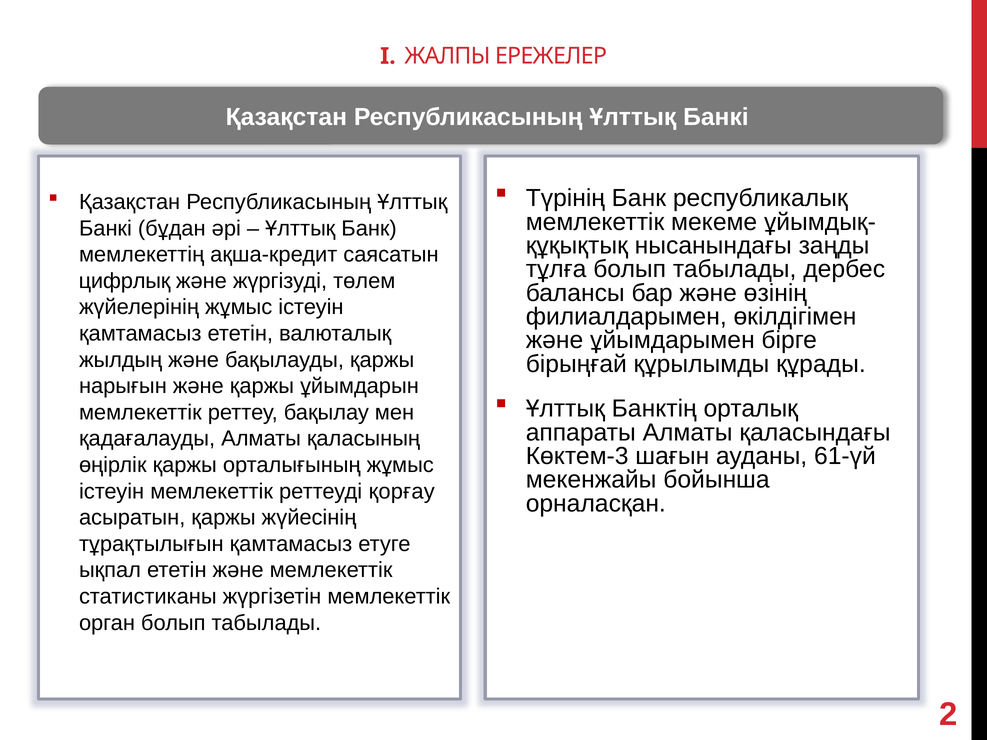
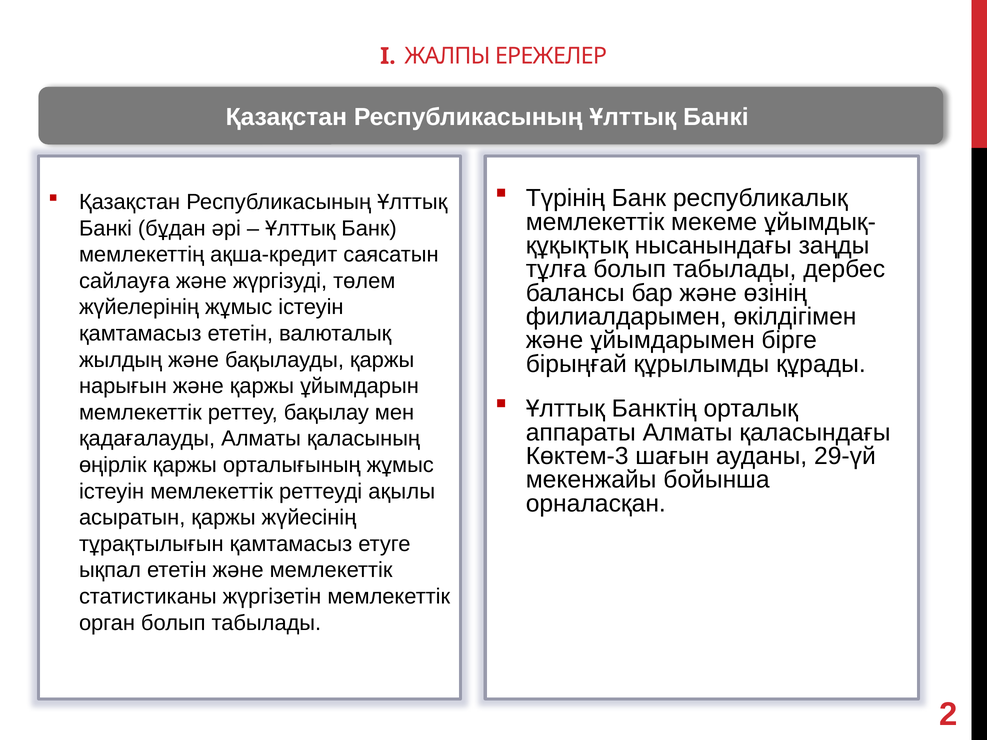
цифрлық: цифрлық -> сайлауға
61-үй: 61-үй -> 29-үй
қорғау: қорғау -> ақылы
